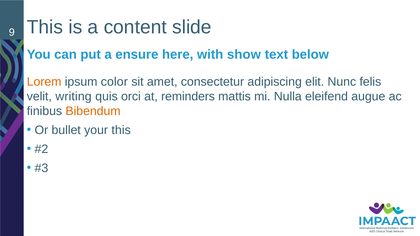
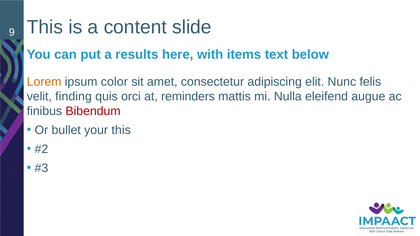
ensure: ensure -> results
show: show -> items
writing: writing -> finding
Bibendum colour: orange -> red
